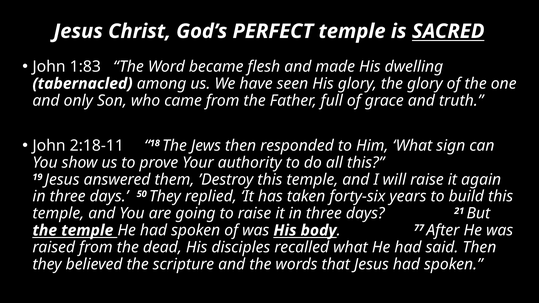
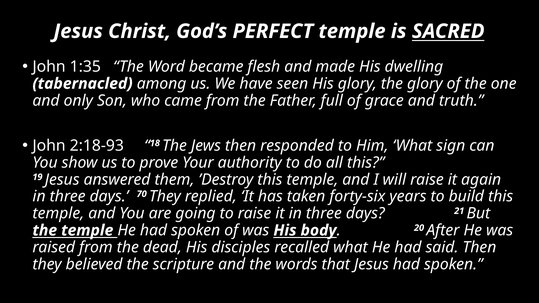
1:83: 1:83 -> 1:35
2:18-11: 2:18-11 -> 2:18-93
50: 50 -> 70
77: 77 -> 20
